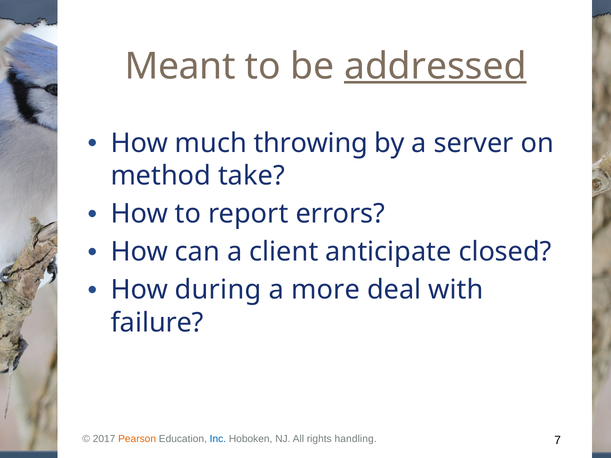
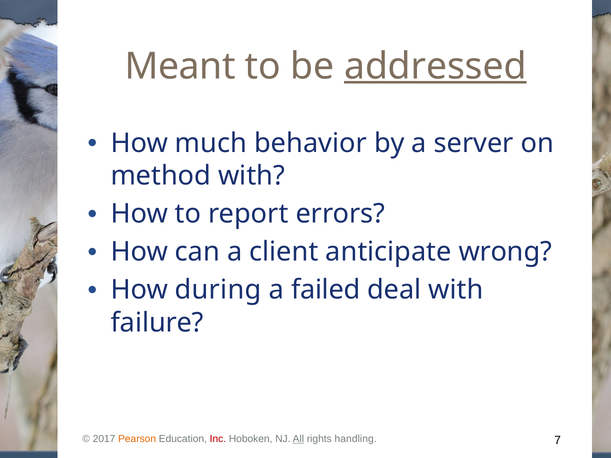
throwing: throwing -> behavior
method take: take -> with
closed: closed -> wrong
more: more -> failed
Inc colour: blue -> red
All underline: none -> present
